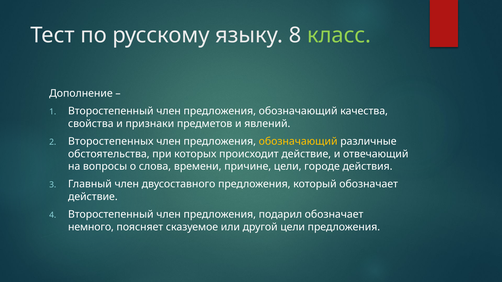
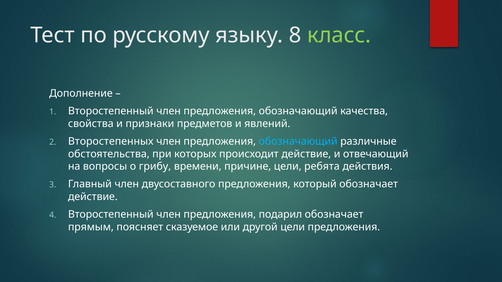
обозначающий at (298, 142) colour: yellow -> light blue
слова: слова -> грибу
городе: городе -> ребята
немного: немного -> прямым
